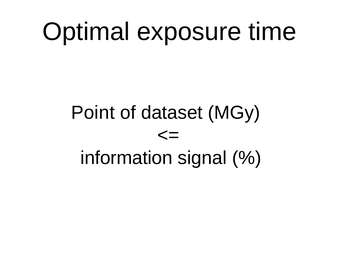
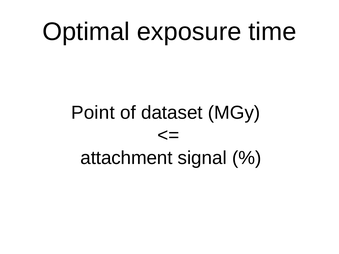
information: information -> attachment
